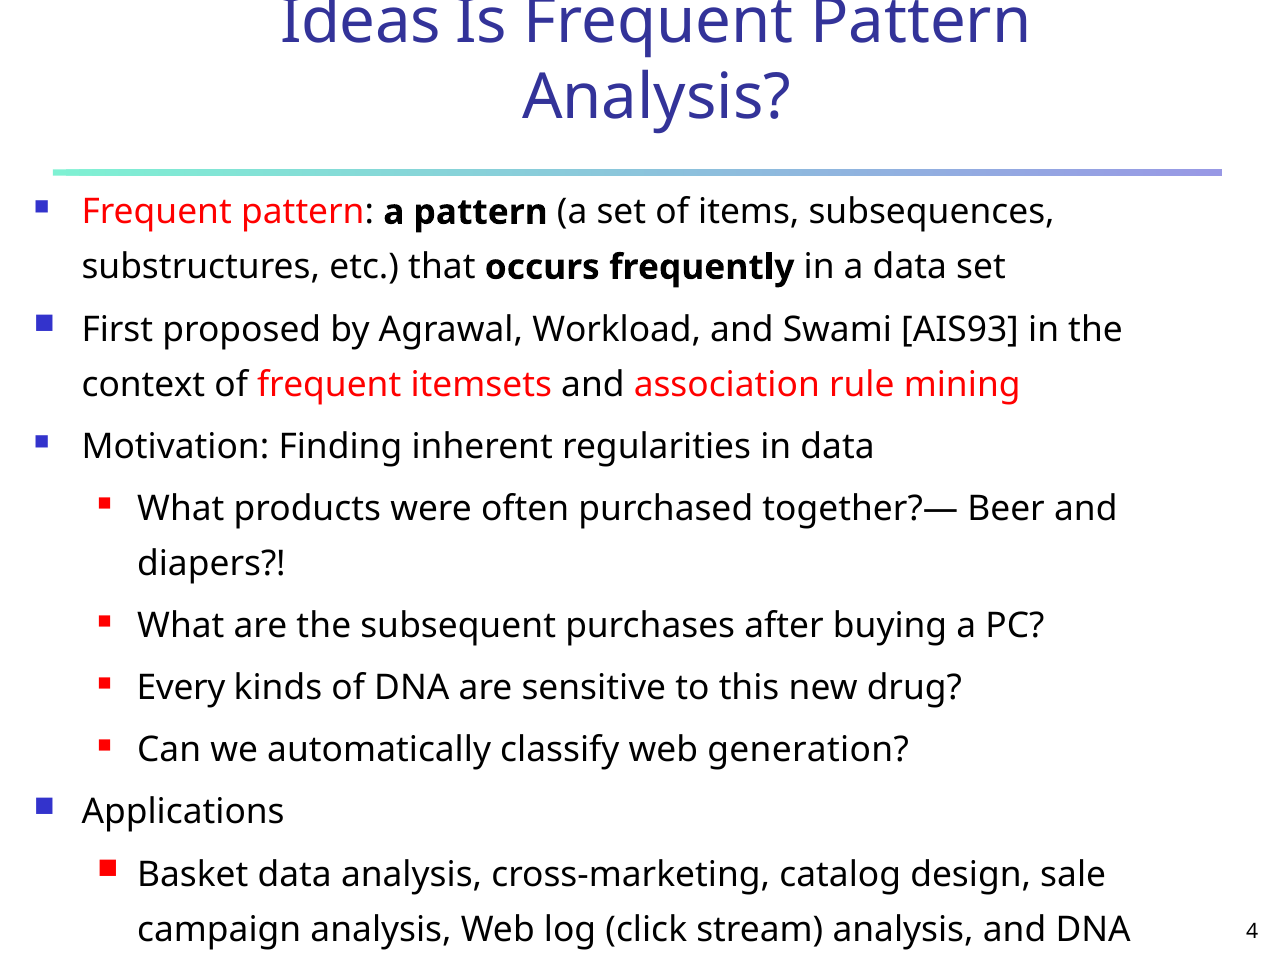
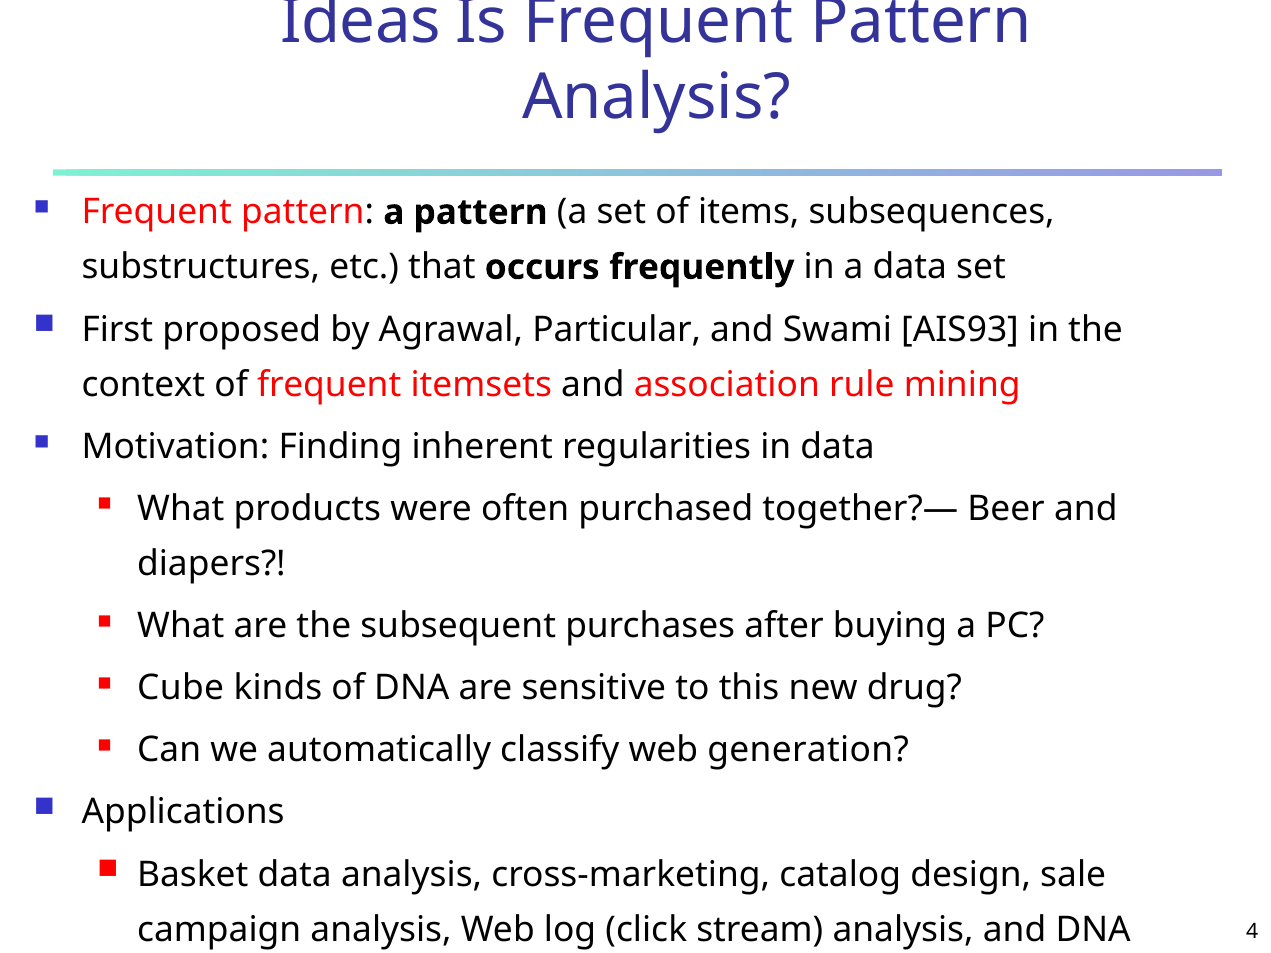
Workload: Workload -> Particular
Every: Every -> Cube
